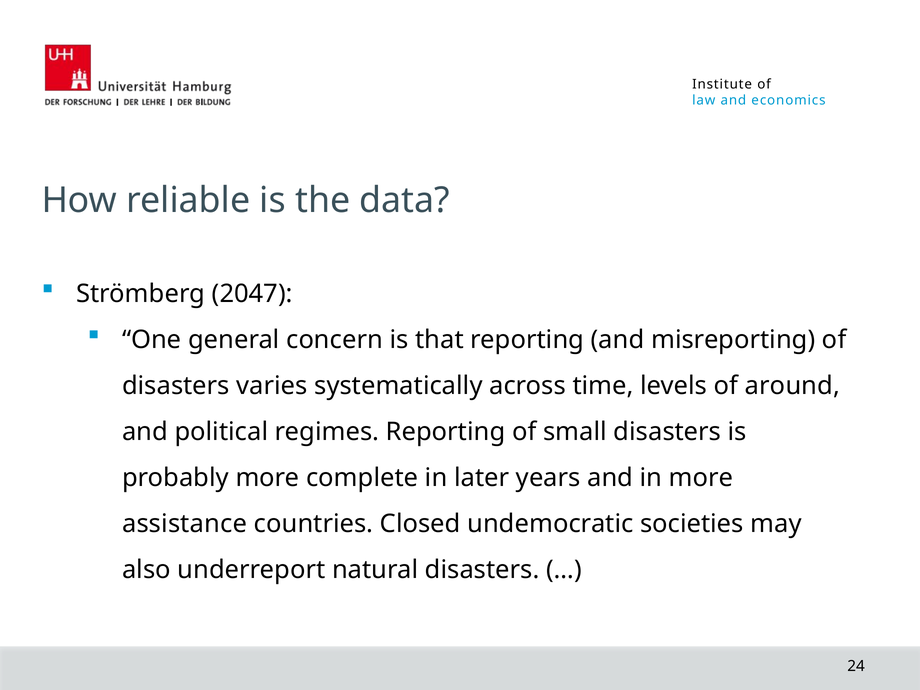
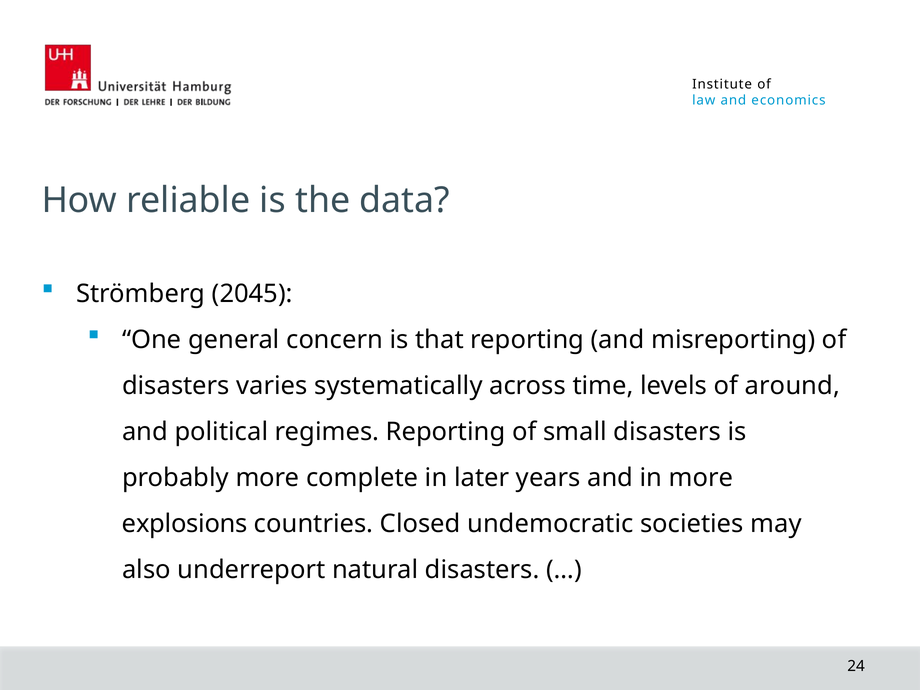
2047: 2047 -> 2045
assistance: assistance -> explosions
